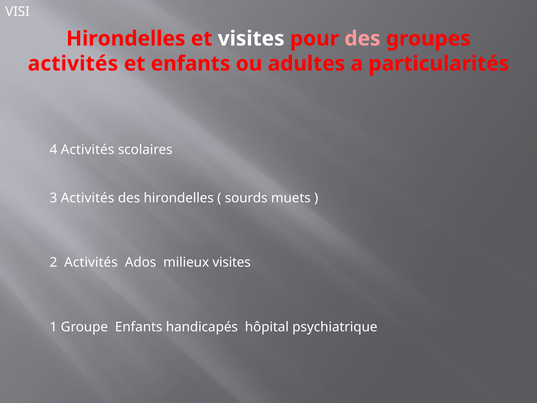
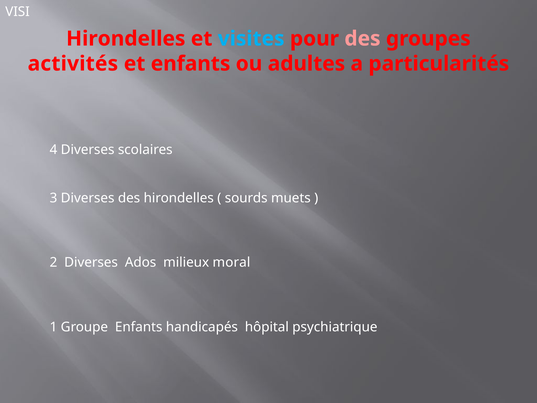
visites at (251, 39) colour: white -> light blue
4 Activités: Activités -> Diverses
3 Activités: Activités -> Diverses
2 Activités: Activités -> Diverses
milieux visites: visites -> moral
